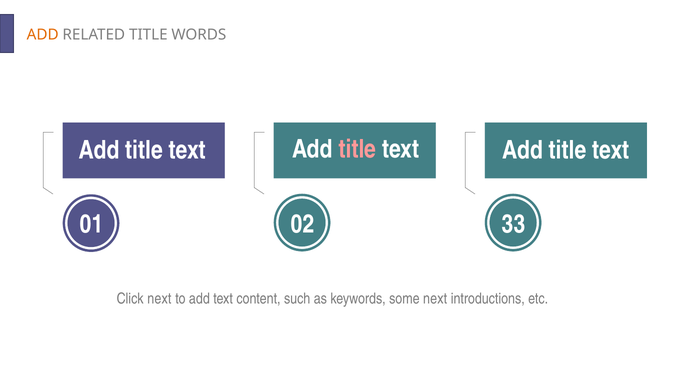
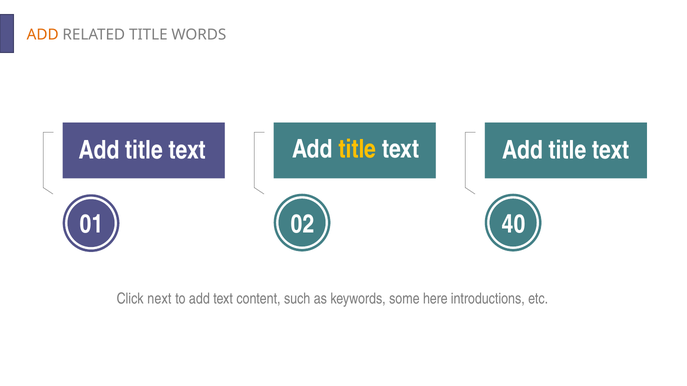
title at (357, 150) colour: pink -> yellow
33: 33 -> 40
some next: next -> here
